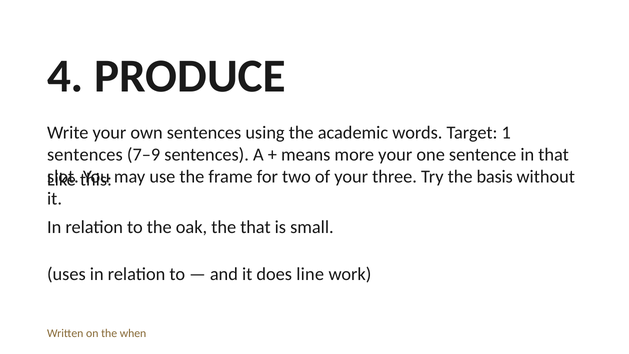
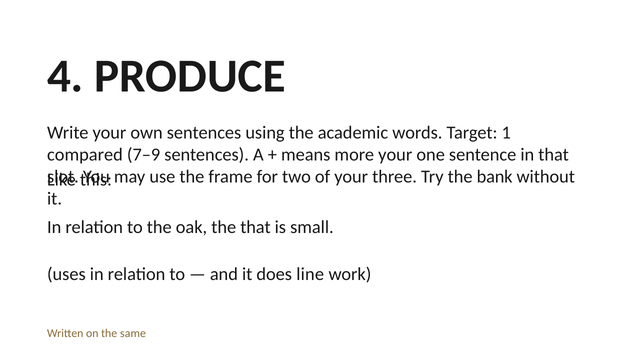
sentences at (85, 155): sentences -> compared
basis: basis -> bank
when: when -> same
